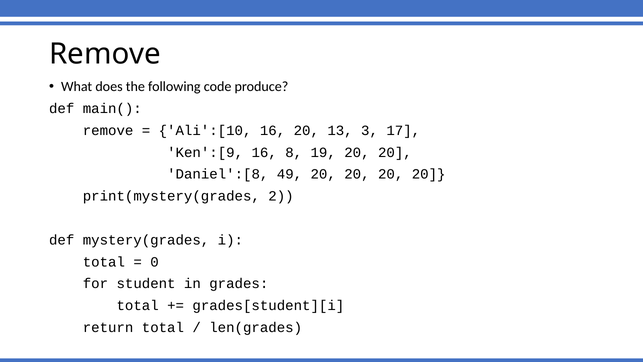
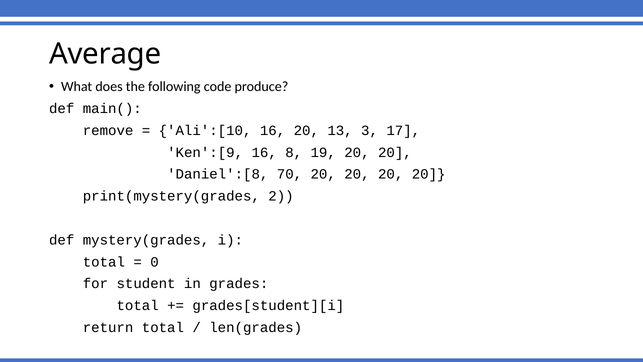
Remove at (105, 54): Remove -> Average
49: 49 -> 70
